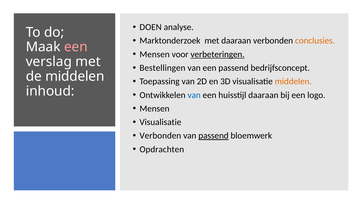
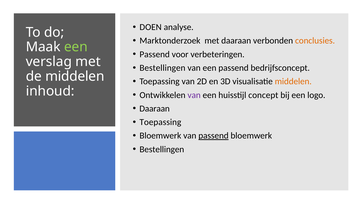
een at (76, 47) colour: pink -> light green
Mensen at (155, 54): Mensen -> Passend
verbeteringen underline: present -> none
van at (194, 95) colour: blue -> purple
huisstijl daaraan: daaraan -> concept
Mensen at (155, 108): Mensen -> Daaraan
Visualisatie at (160, 122): Visualisatie -> Toepassing
Verbonden at (160, 135): Verbonden -> Bloemwerk
Opdrachten at (162, 149): Opdrachten -> Bestellingen
